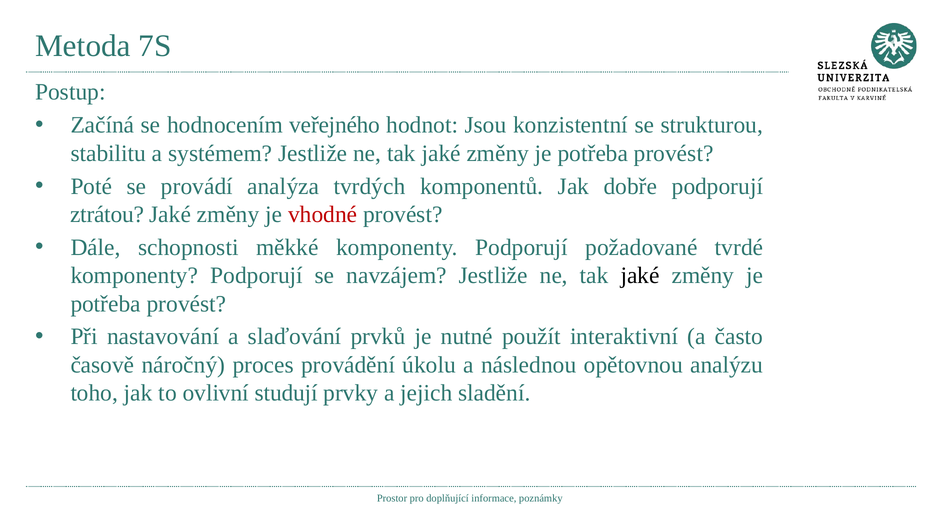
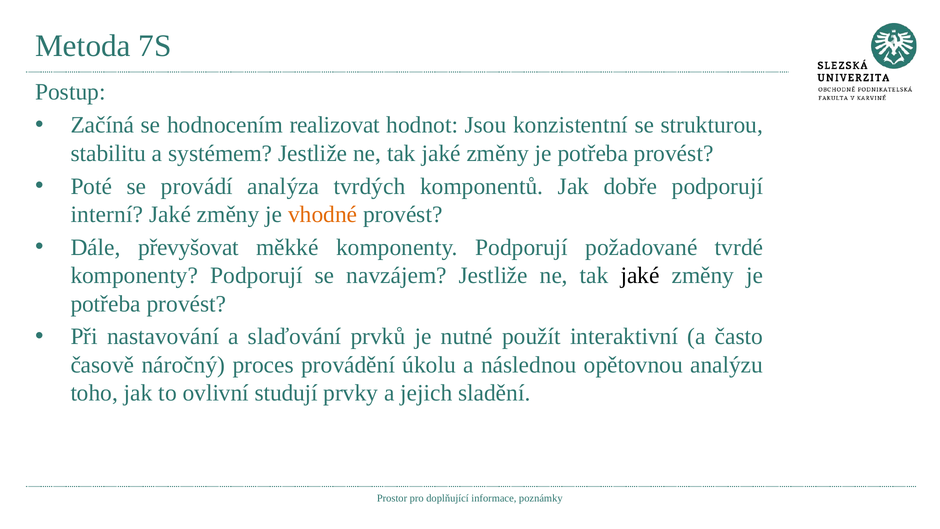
veřejného: veřejného -> realizovat
ztrátou: ztrátou -> interní
vhodné colour: red -> orange
schopnosti: schopnosti -> převyšovat
